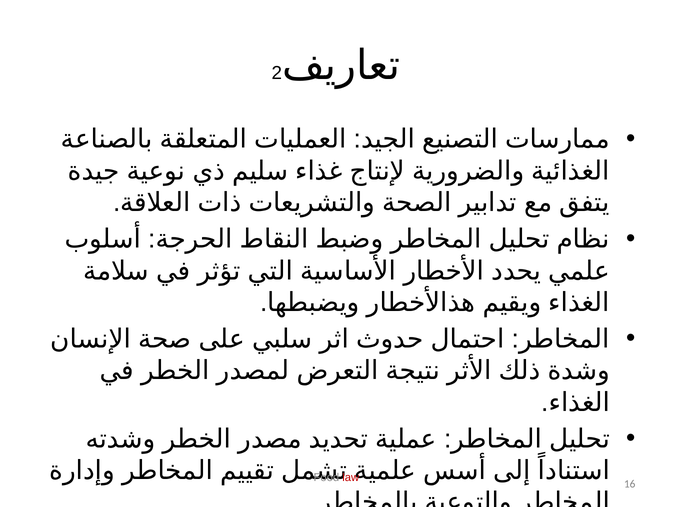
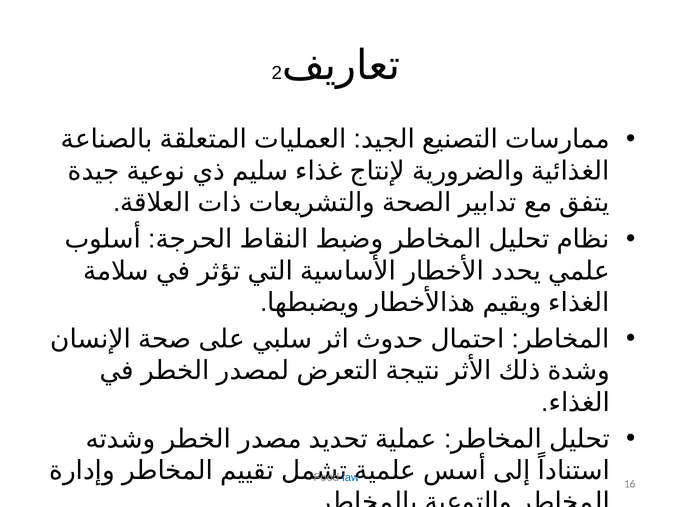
law colour: red -> blue
